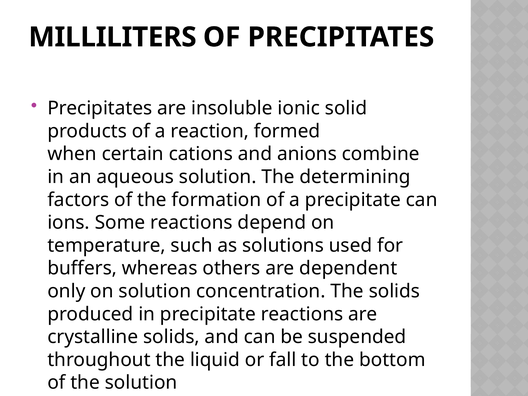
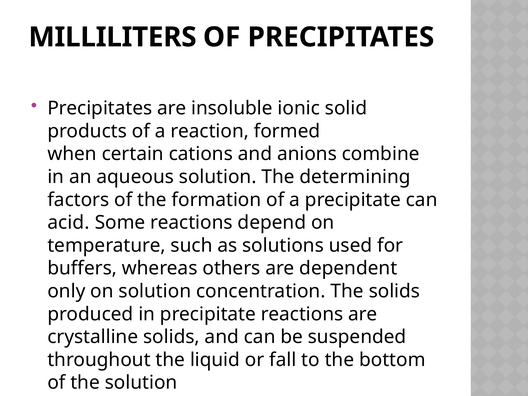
ions: ions -> acid
